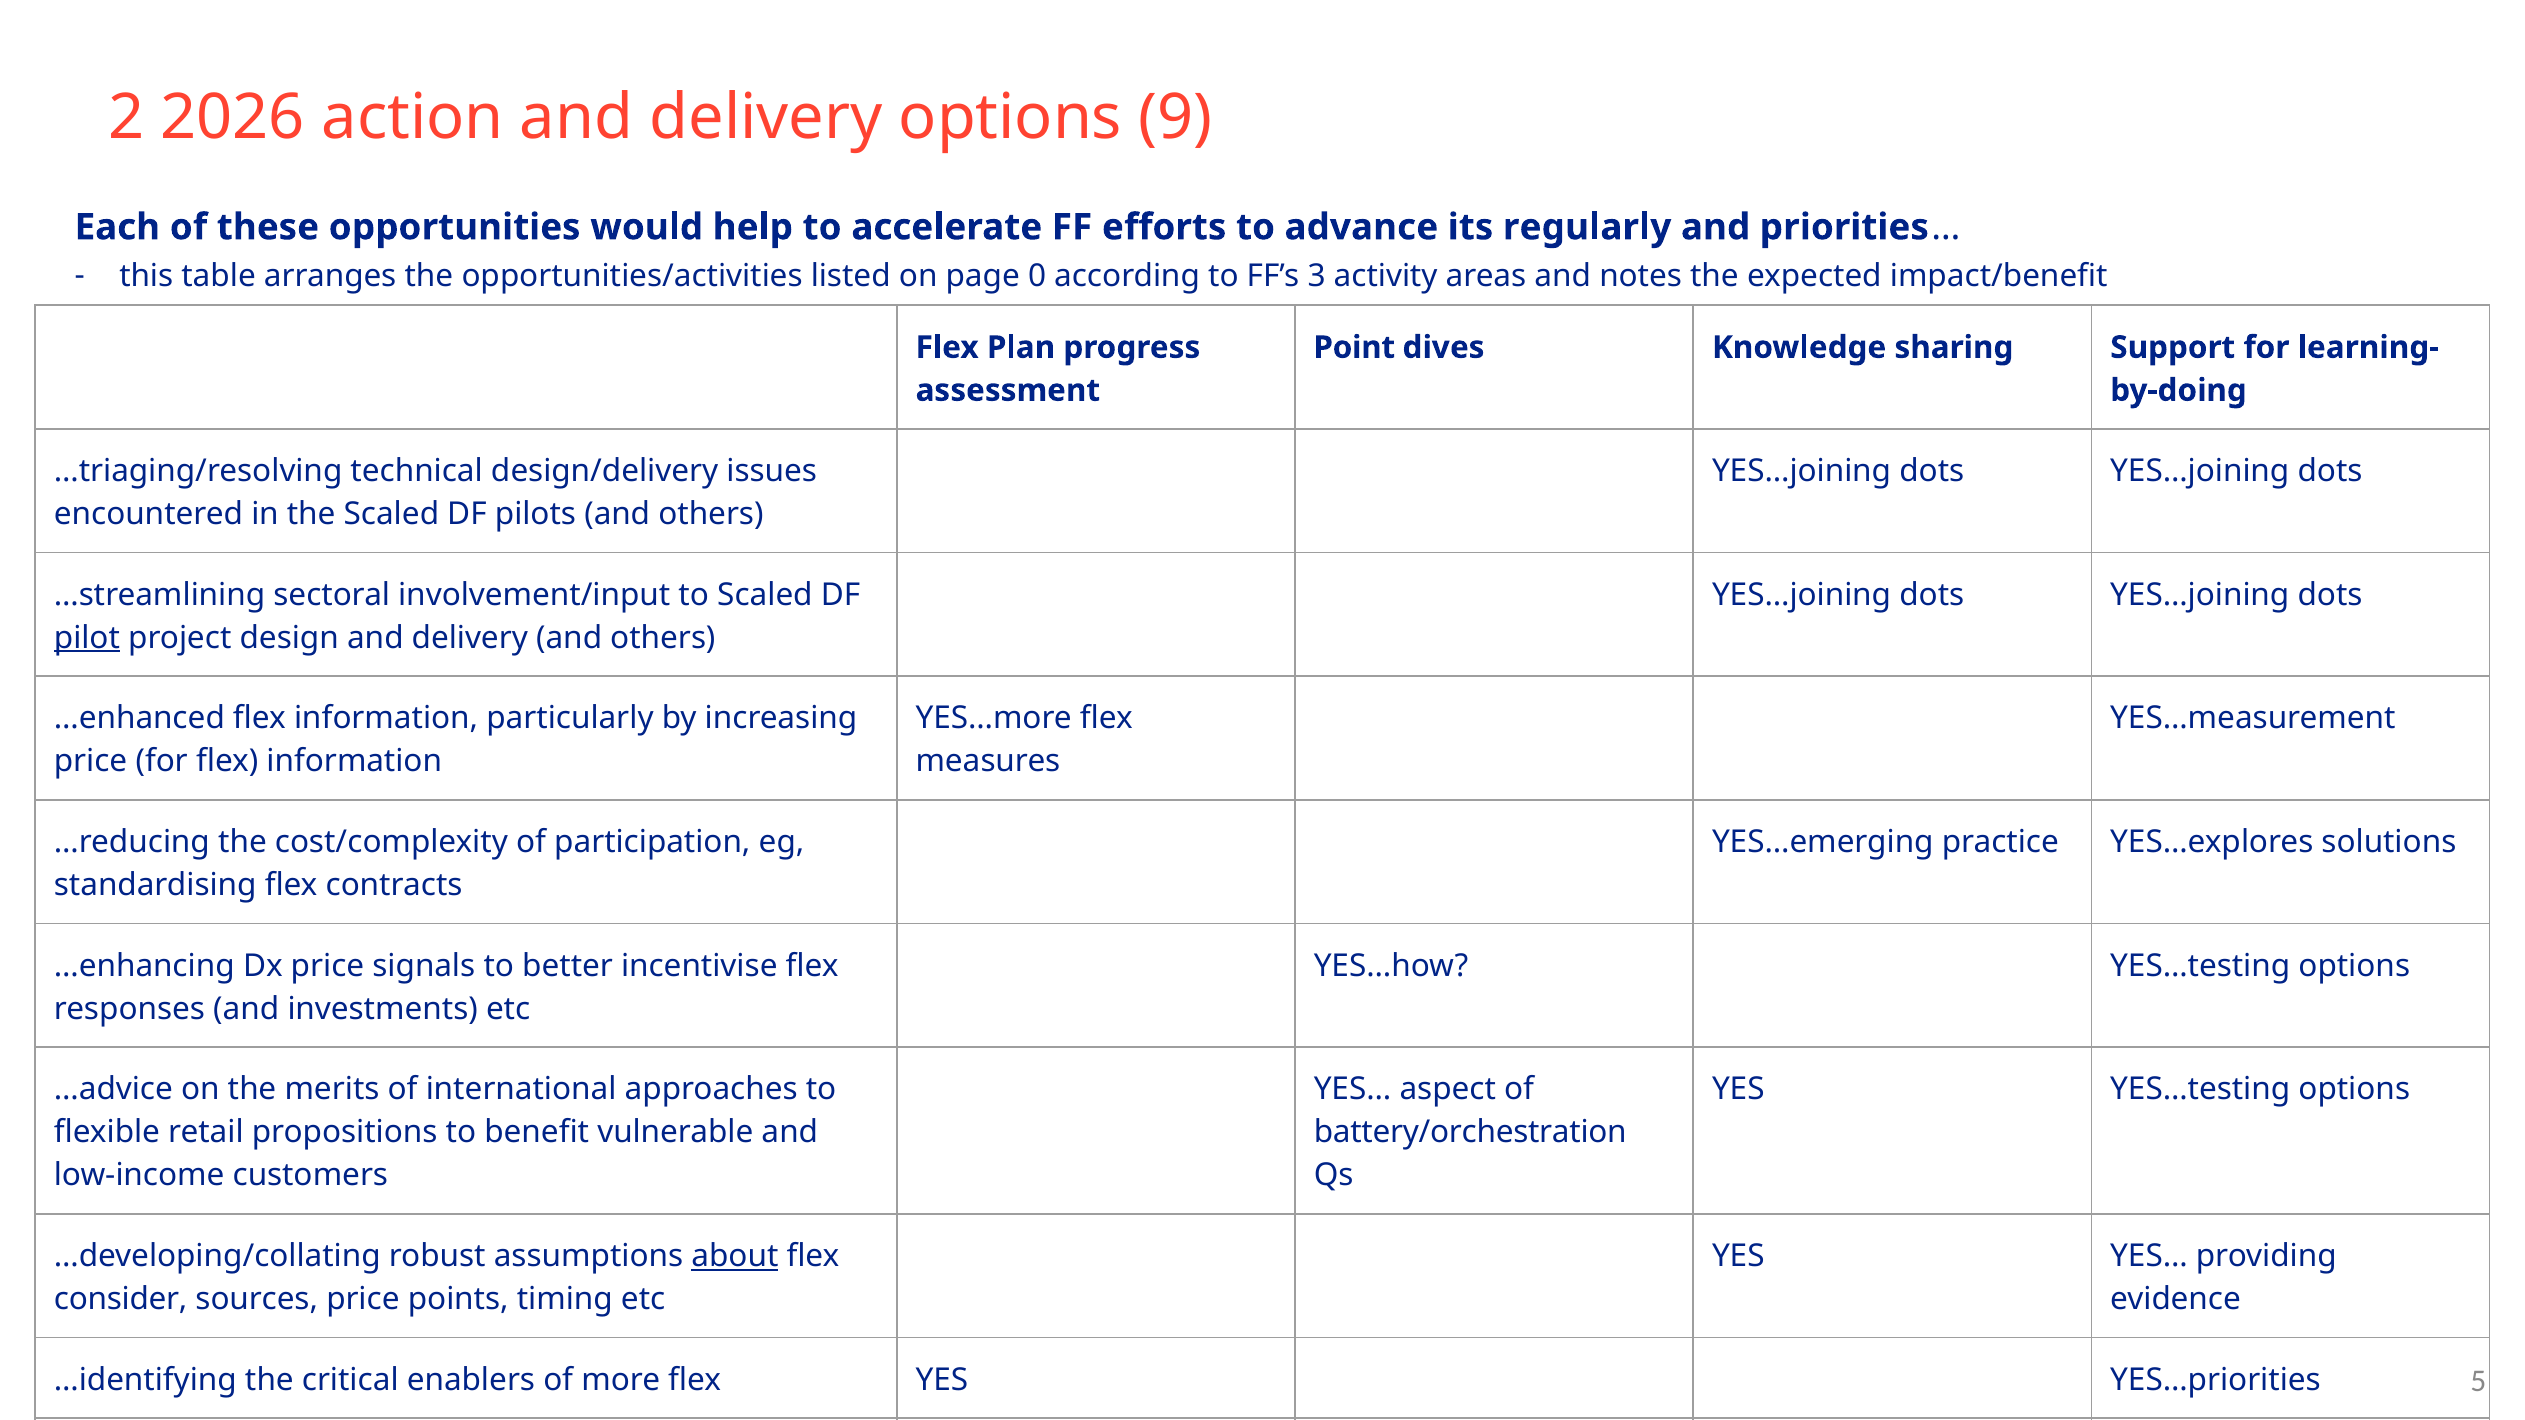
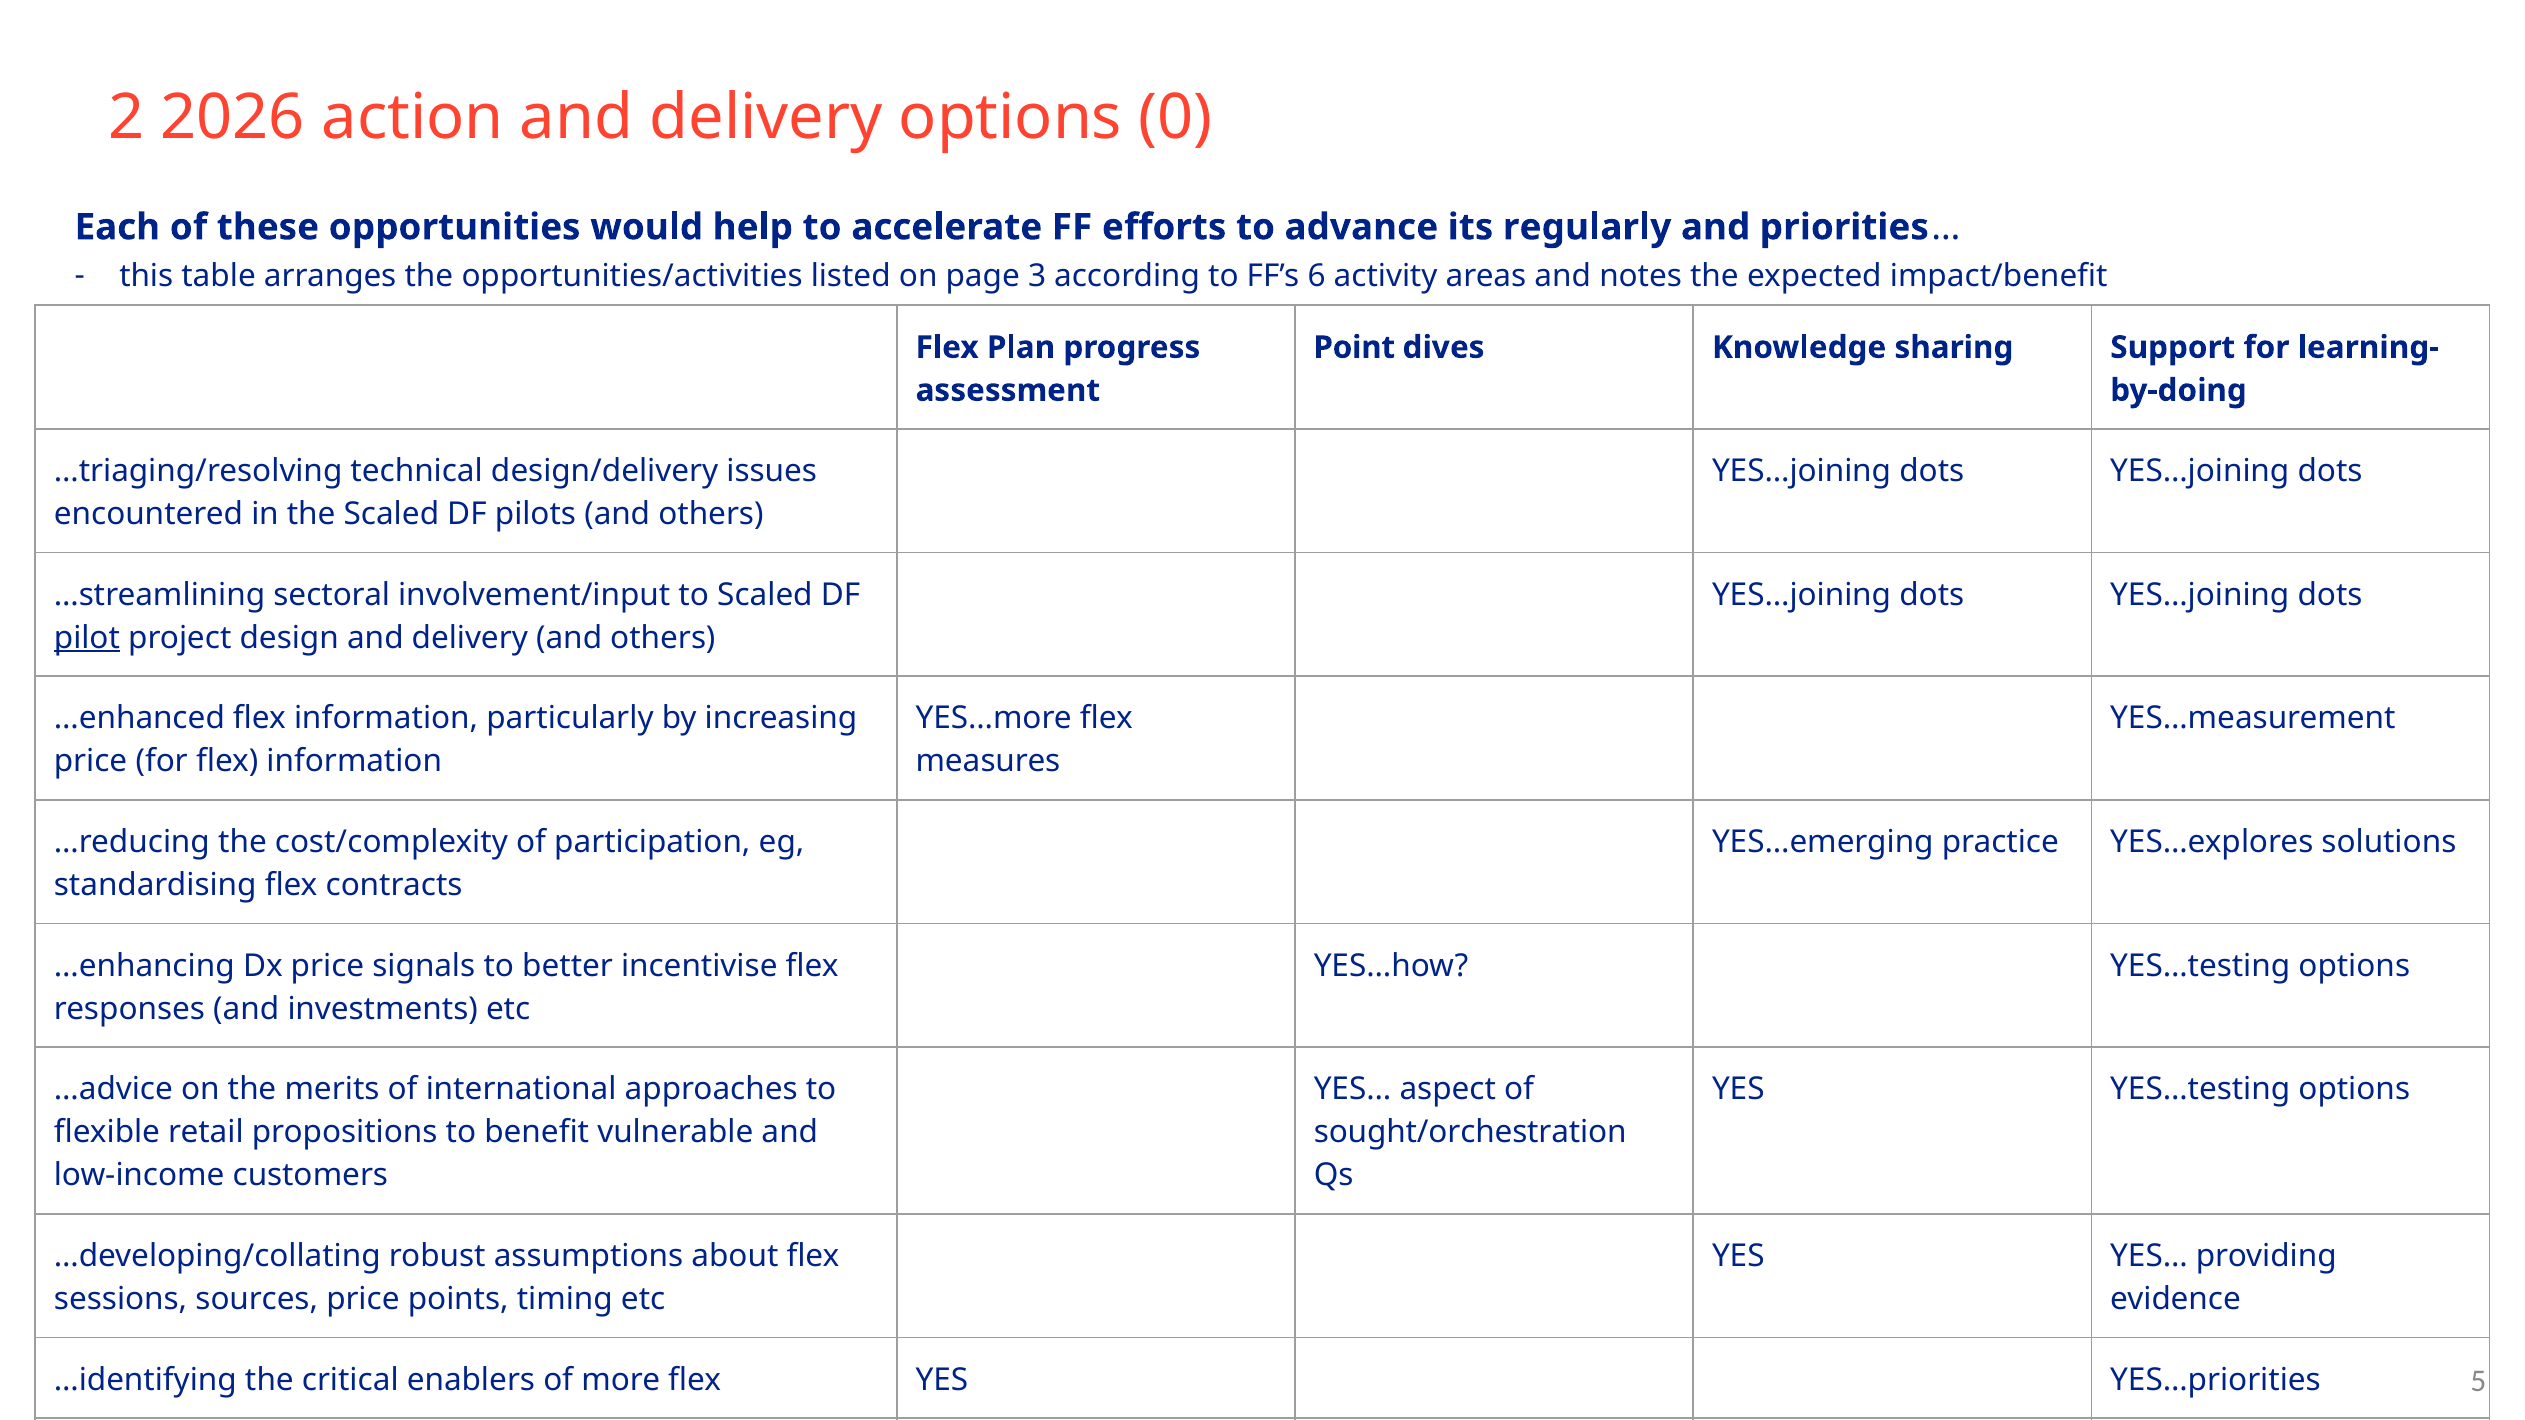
9: 9 -> 0
0: 0 -> 3
3: 3 -> 6
battery/orchestration: battery/orchestration -> sought/orchestration
about underline: present -> none
consider: consider -> sessions
